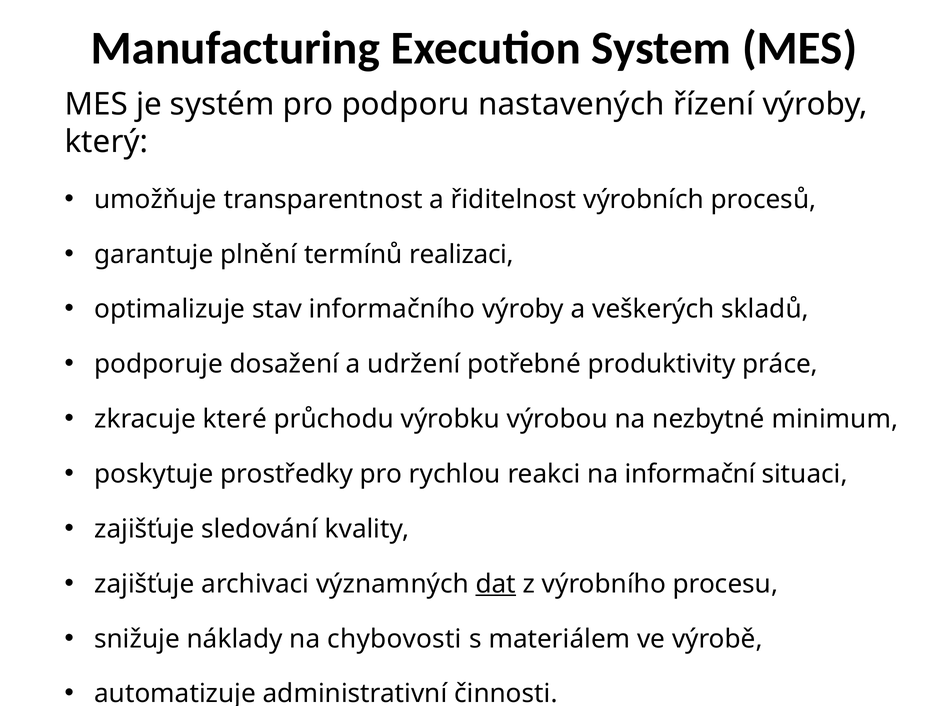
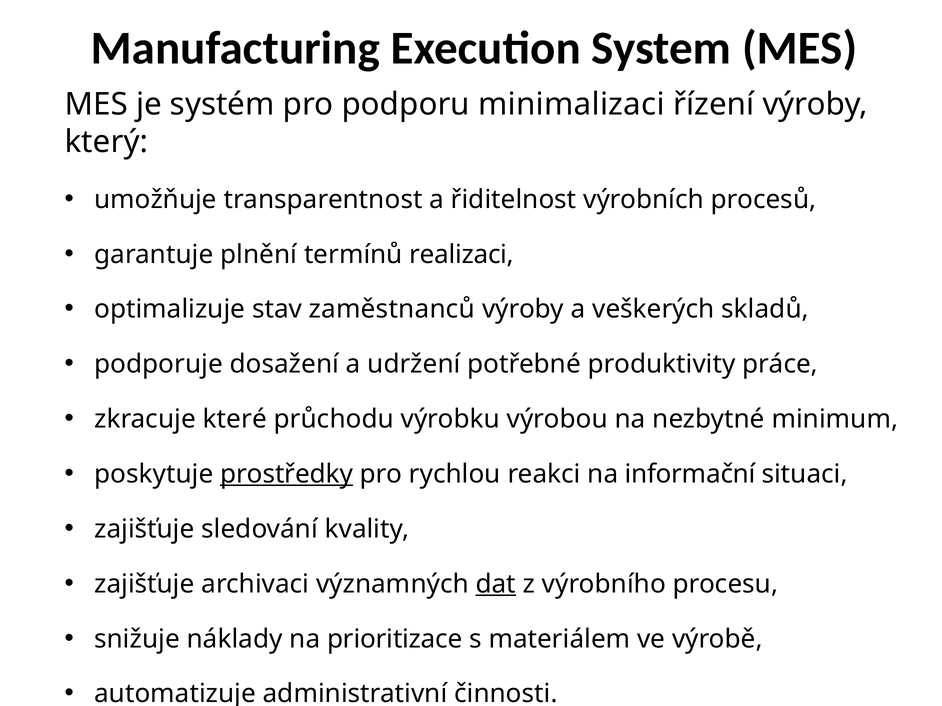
nastavených: nastavených -> minimalizaci
informačního: informačního -> zaměstnanců
prostředky underline: none -> present
chybovosti: chybovosti -> prioritizace
